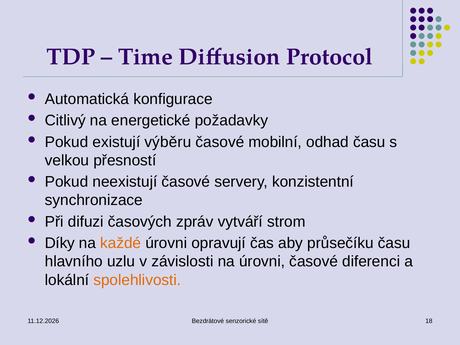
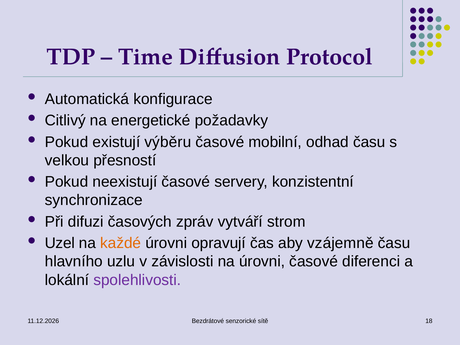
Díky: Díky -> Uzel
průsečíku: průsečíku -> vzájemně
spolehlivosti colour: orange -> purple
